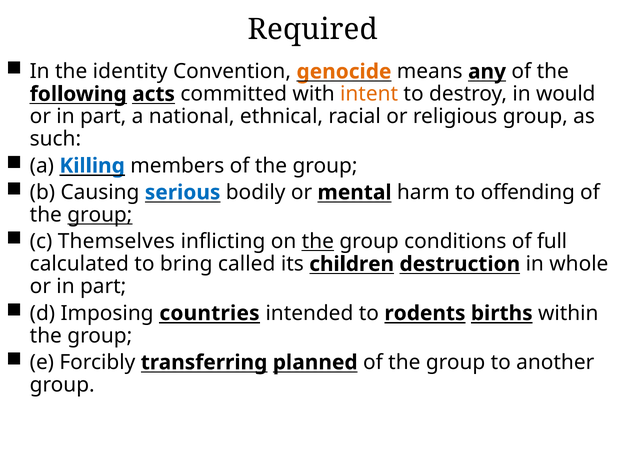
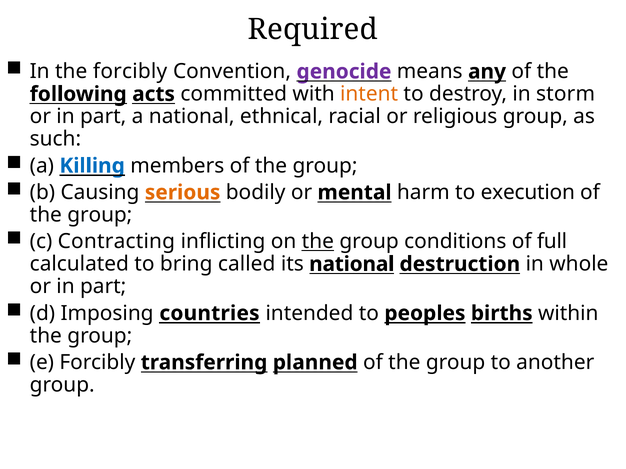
the identity: identity -> forcibly
genocide colour: orange -> purple
would: would -> storm
serious colour: blue -> orange
offending: offending -> execution
group at (100, 215) underline: present -> none
Themselves: Themselves -> Contracting
its children: children -> national
rodents: rodents -> peoples
